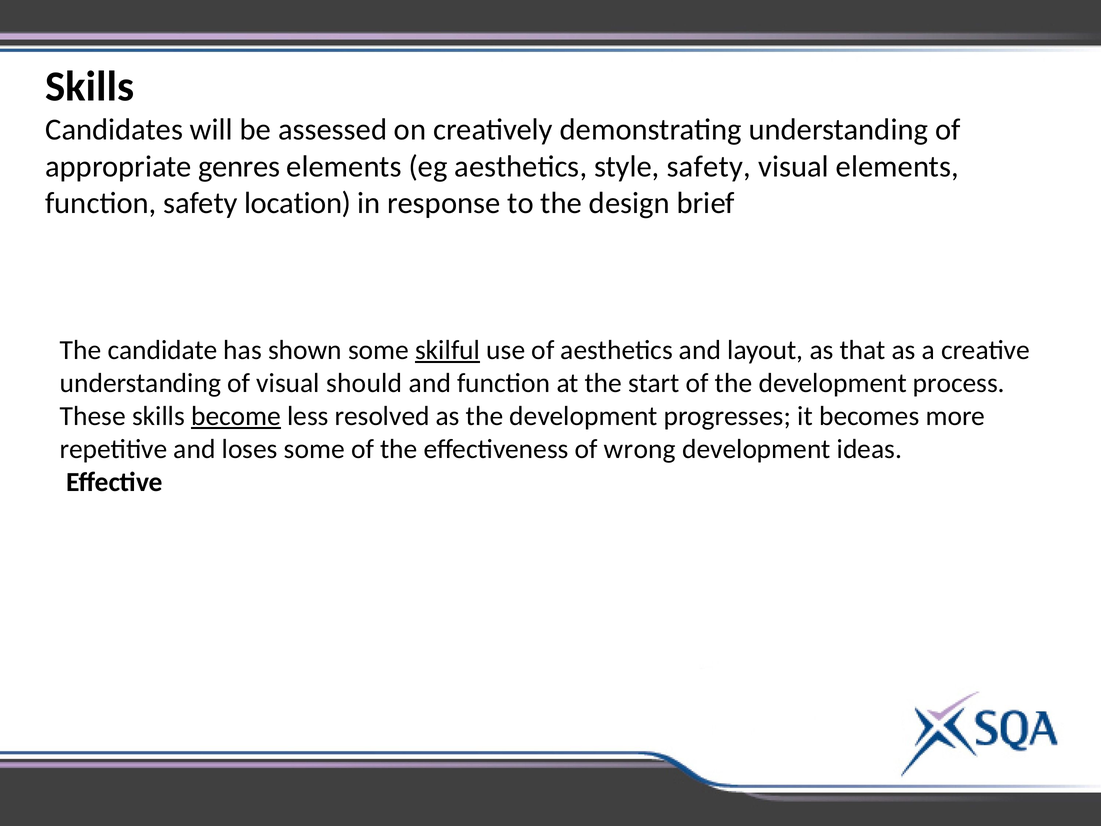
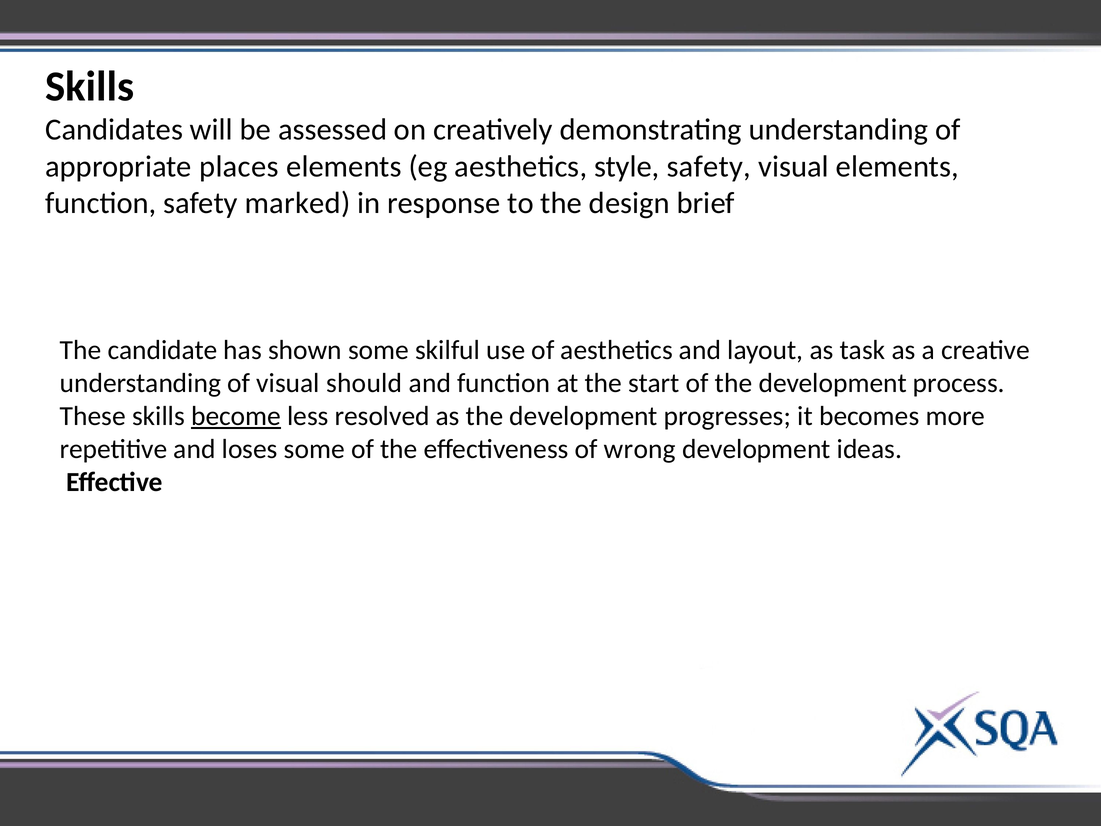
genres: genres -> places
location: location -> marked
skilful underline: present -> none
that: that -> task
